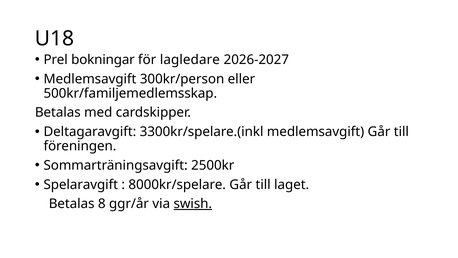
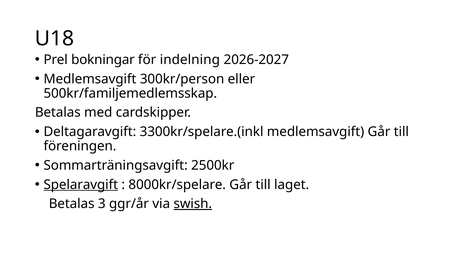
lagledare: lagledare -> indelning
Spelaravgift underline: none -> present
8: 8 -> 3
